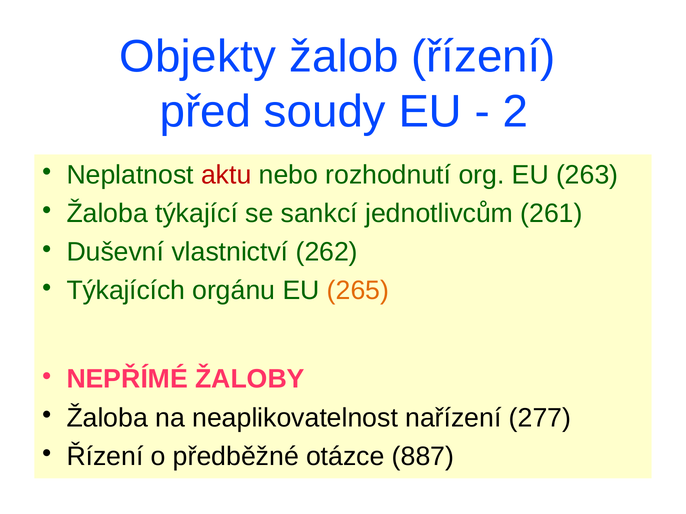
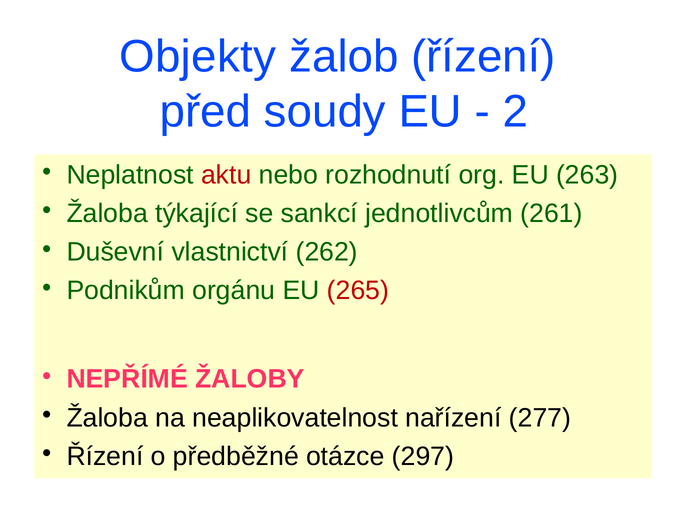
Týkajících: Týkajících -> Podnikům
265 colour: orange -> red
887: 887 -> 297
